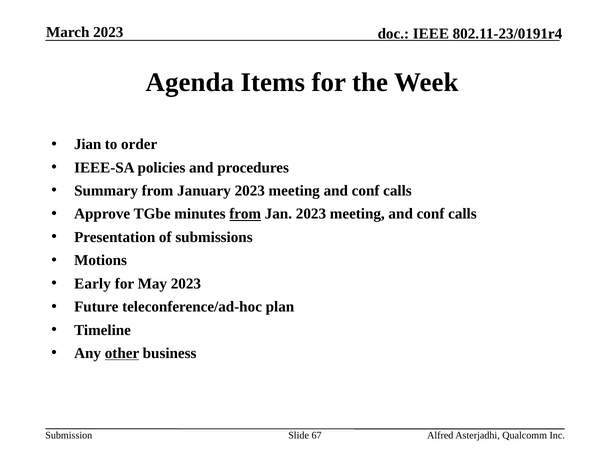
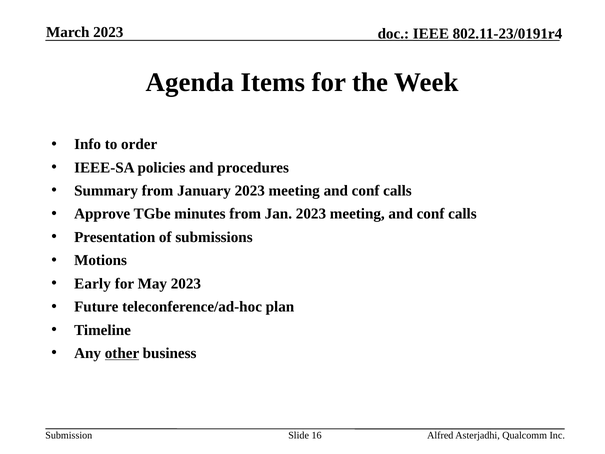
Jian: Jian -> Info
from at (245, 214) underline: present -> none
67: 67 -> 16
